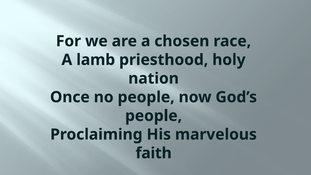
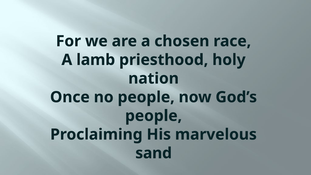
faith: faith -> sand
